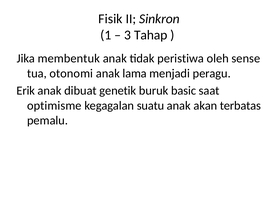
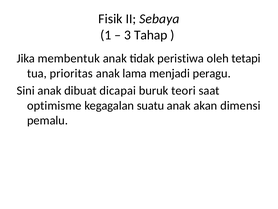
Sinkron: Sinkron -> Sebaya
sense: sense -> tetapi
otonomi: otonomi -> prioritas
Erik: Erik -> Sini
genetik: genetik -> dicapai
basic: basic -> teori
terbatas: terbatas -> dimensi
